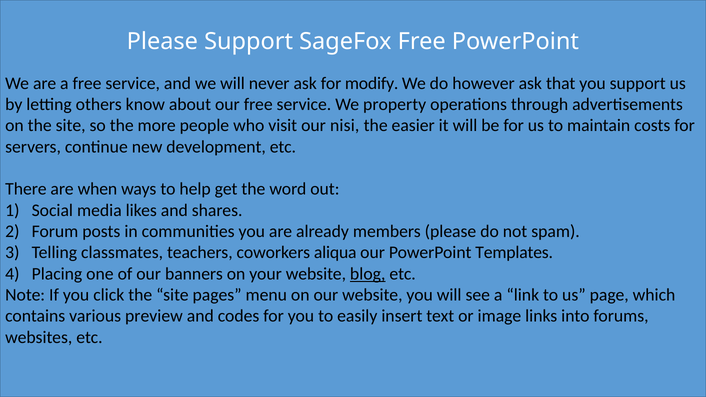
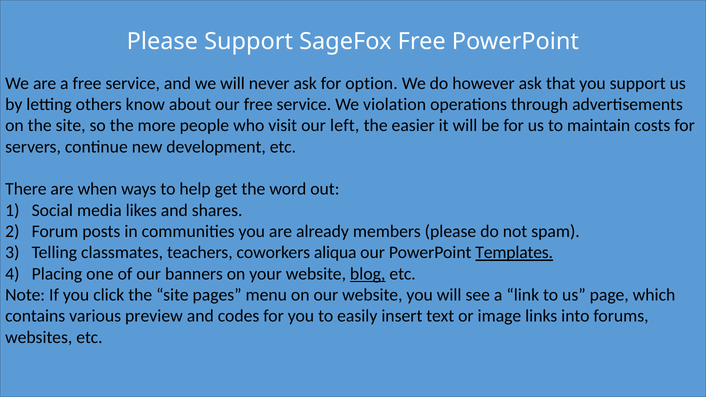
modify: modify -> option
property: property -> violation
nisi: nisi -> left
Templates underline: none -> present
